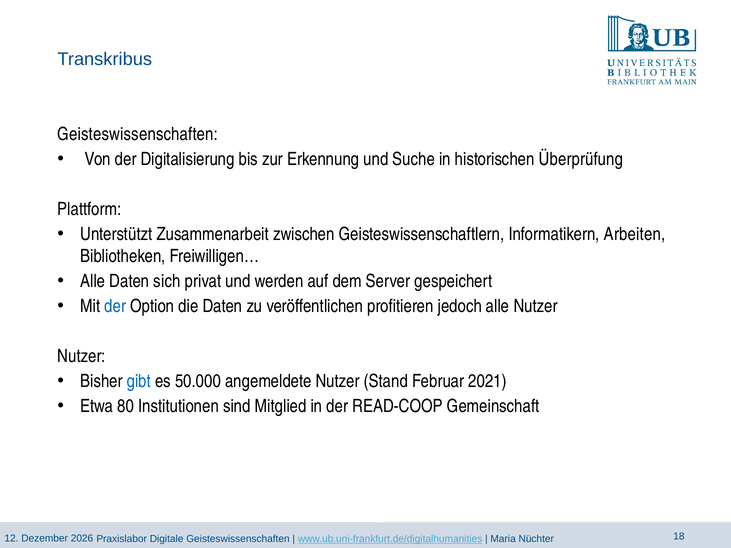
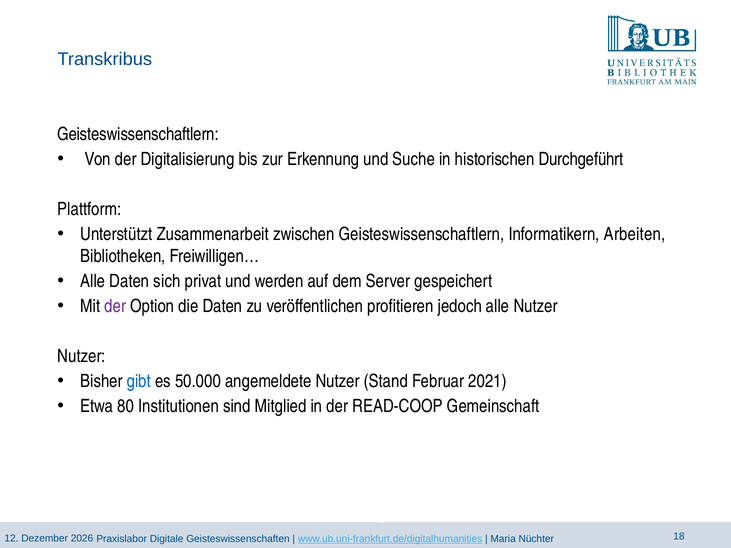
Geisteswissenschaften at (138, 135): Geisteswissenschaften -> Geisteswissenschaftlern
Überprüfung: Überprüfung -> Durchgeführt
der at (115, 306) colour: blue -> purple
